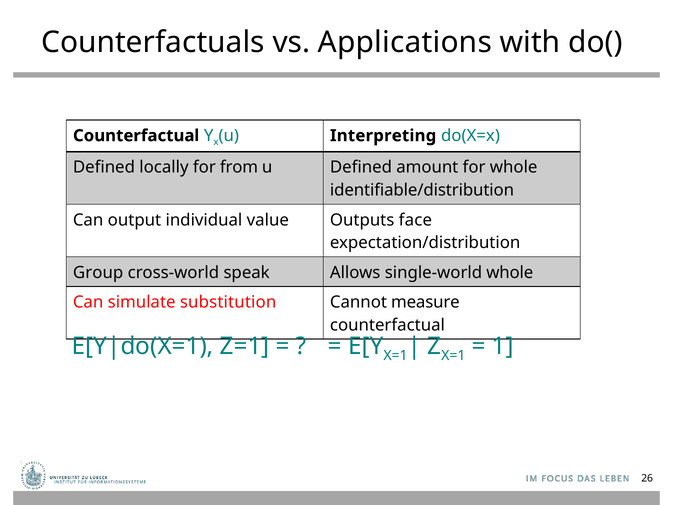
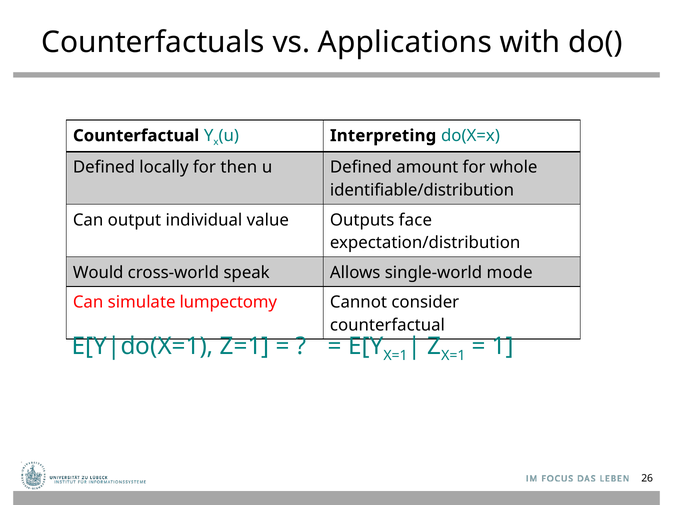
from: from -> then
Group: Group -> Would
single-world whole: whole -> mode
substitution: substitution -> lumpectomy
measure: measure -> consider
